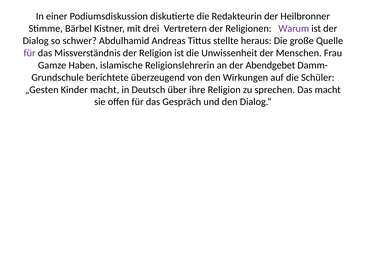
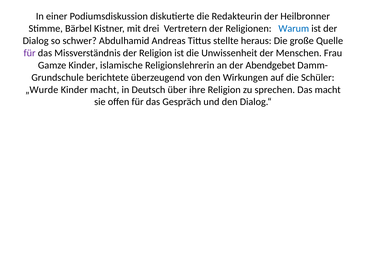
Warum colour: purple -> blue
Gamze Haben: Haben -> Kinder
„Gesten: „Gesten -> „Wurde
